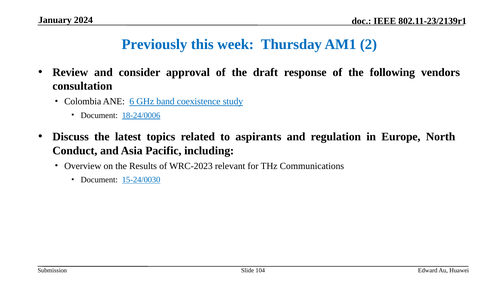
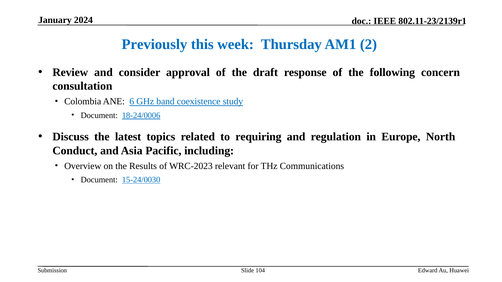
vendors: vendors -> concern
aspirants: aspirants -> requiring
